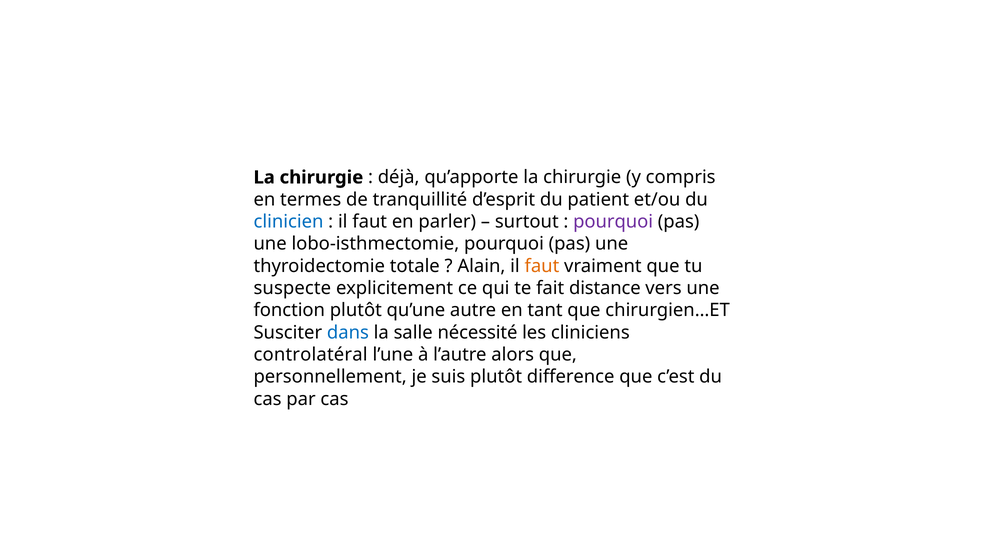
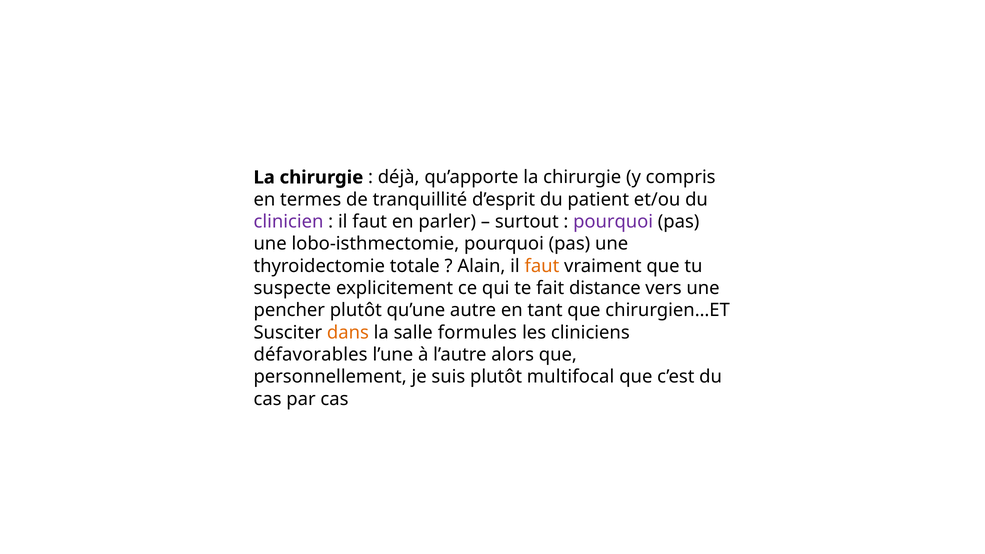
clinicien colour: blue -> purple
fonction: fonction -> pencher
dans colour: blue -> orange
nécessité: nécessité -> formules
controlatéral: controlatéral -> défavorables
difference: difference -> multifocal
